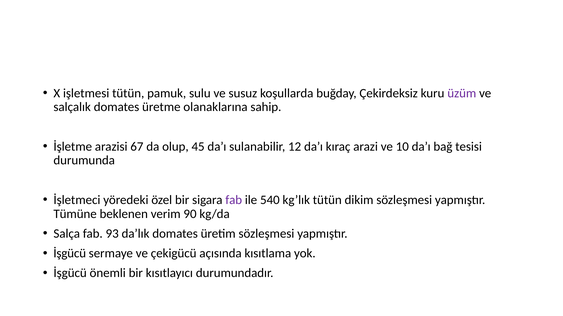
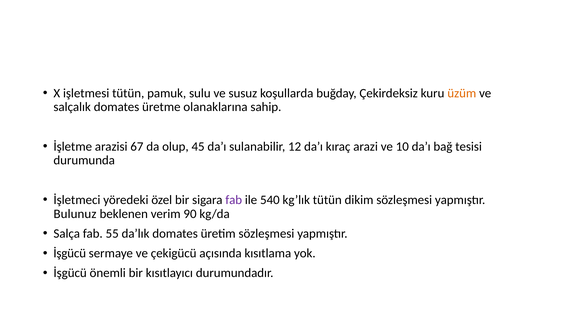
üzüm colour: purple -> orange
Tümüne: Tümüne -> Bulunuz
93: 93 -> 55
